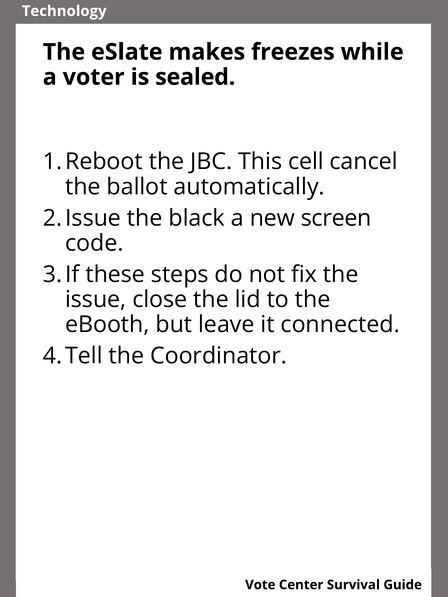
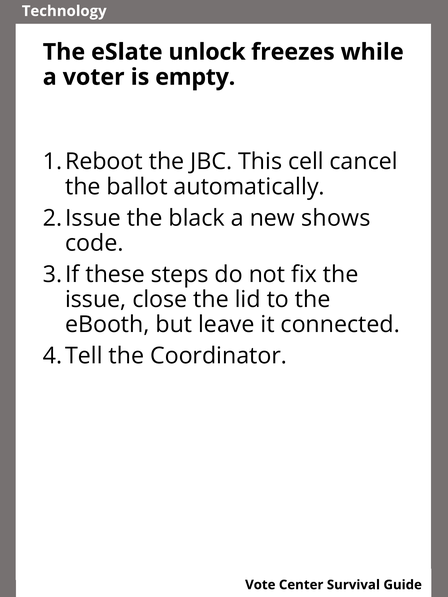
makes: makes -> unlock
sealed: sealed -> empty
screen: screen -> shows
